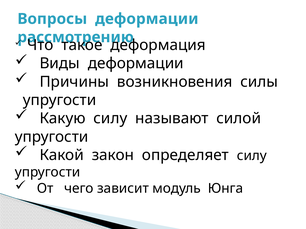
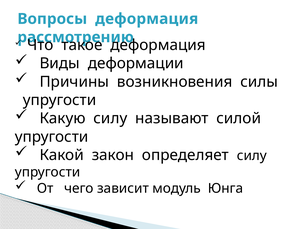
Вопросы деформации: деформации -> деформация
